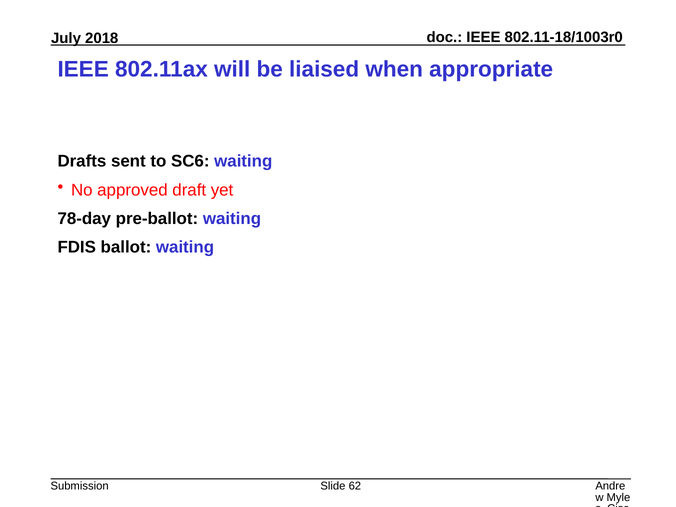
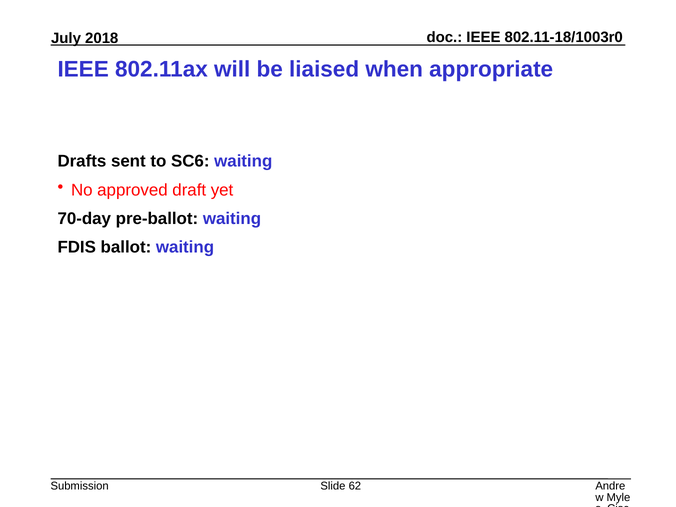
78-day: 78-day -> 70-day
